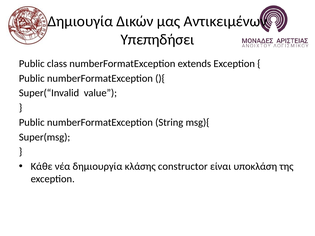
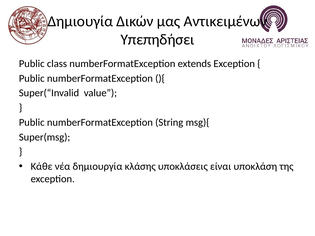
constructor: constructor -> υποκλάσεις
